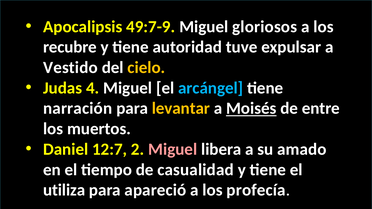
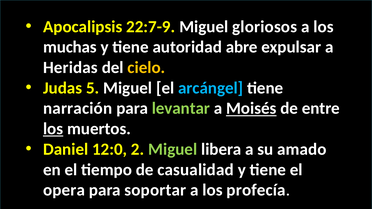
49:7-9: 49:7-9 -> 22:7-9
recubre: recubre -> muchas
tuve: tuve -> abre
Vestido: Vestido -> Heridas
4: 4 -> 5
levantar colour: yellow -> light green
los at (53, 129) underline: none -> present
12:7: 12:7 -> 12:0
Miguel at (173, 149) colour: pink -> light green
utiliza: utiliza -> opera
apareció: apareció -> soportar
